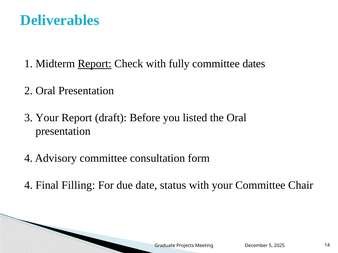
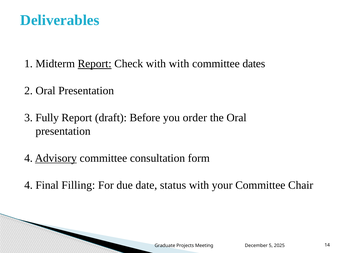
with fully: fully -> with
3 Your: Your -> Fully
listed: listed -> order
Advisory underline: none -> present
